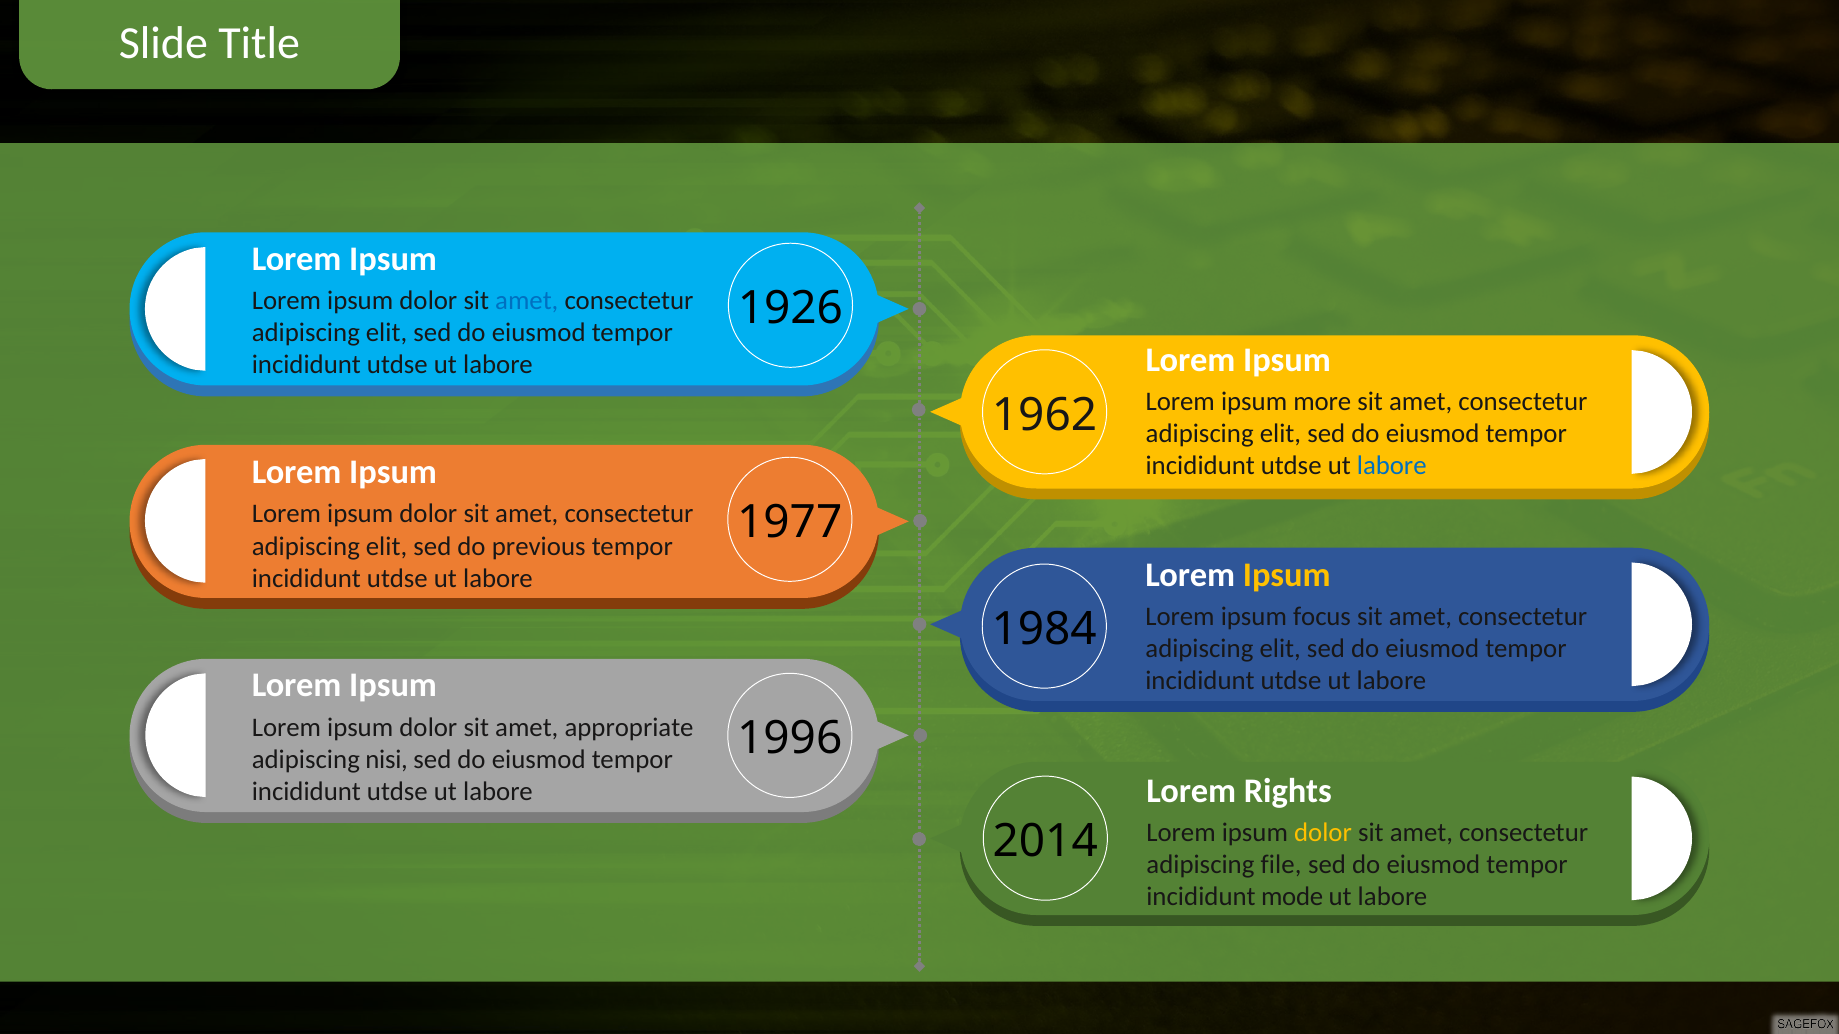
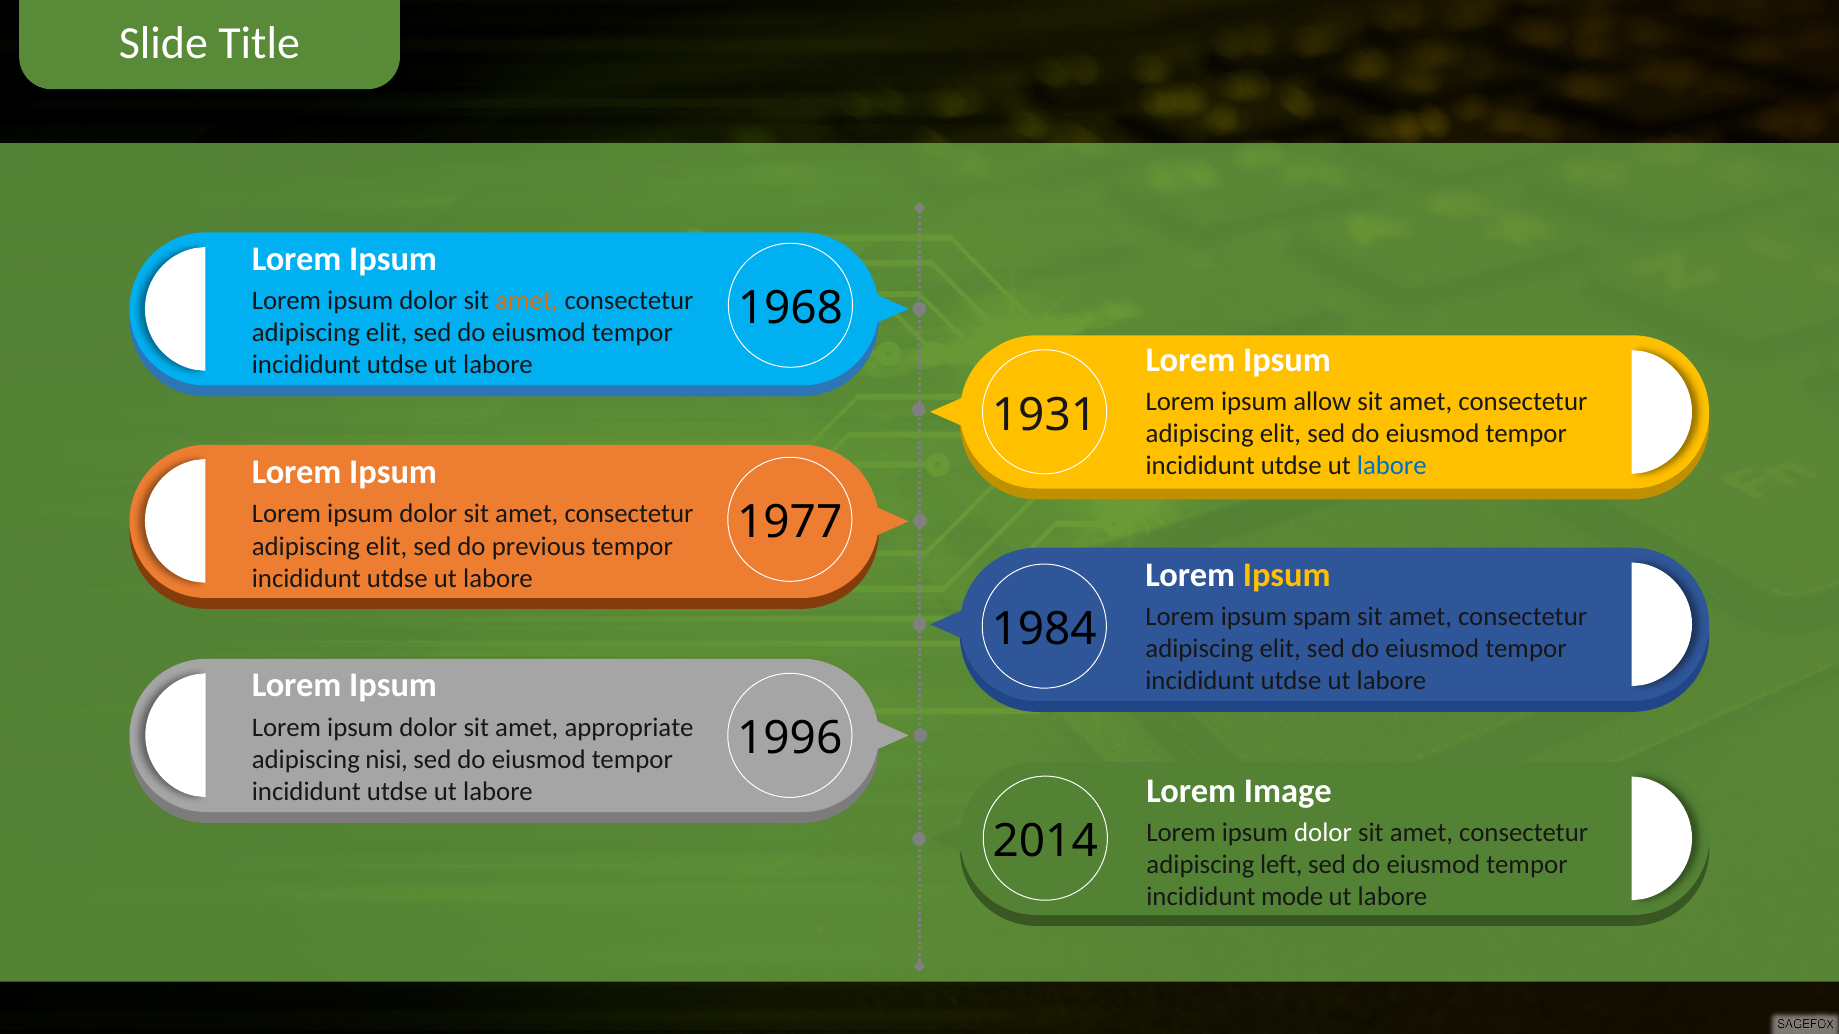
amet at (527, 301) colour: blue -> orange
1926: 1926 -> 1968
more: more -> allow
1962: 1962 -> 1931
focus: focus -> spam
Rights: Rights -> Image
dolor at (1323, 833) colour: yellow -> white
file: file -> left
